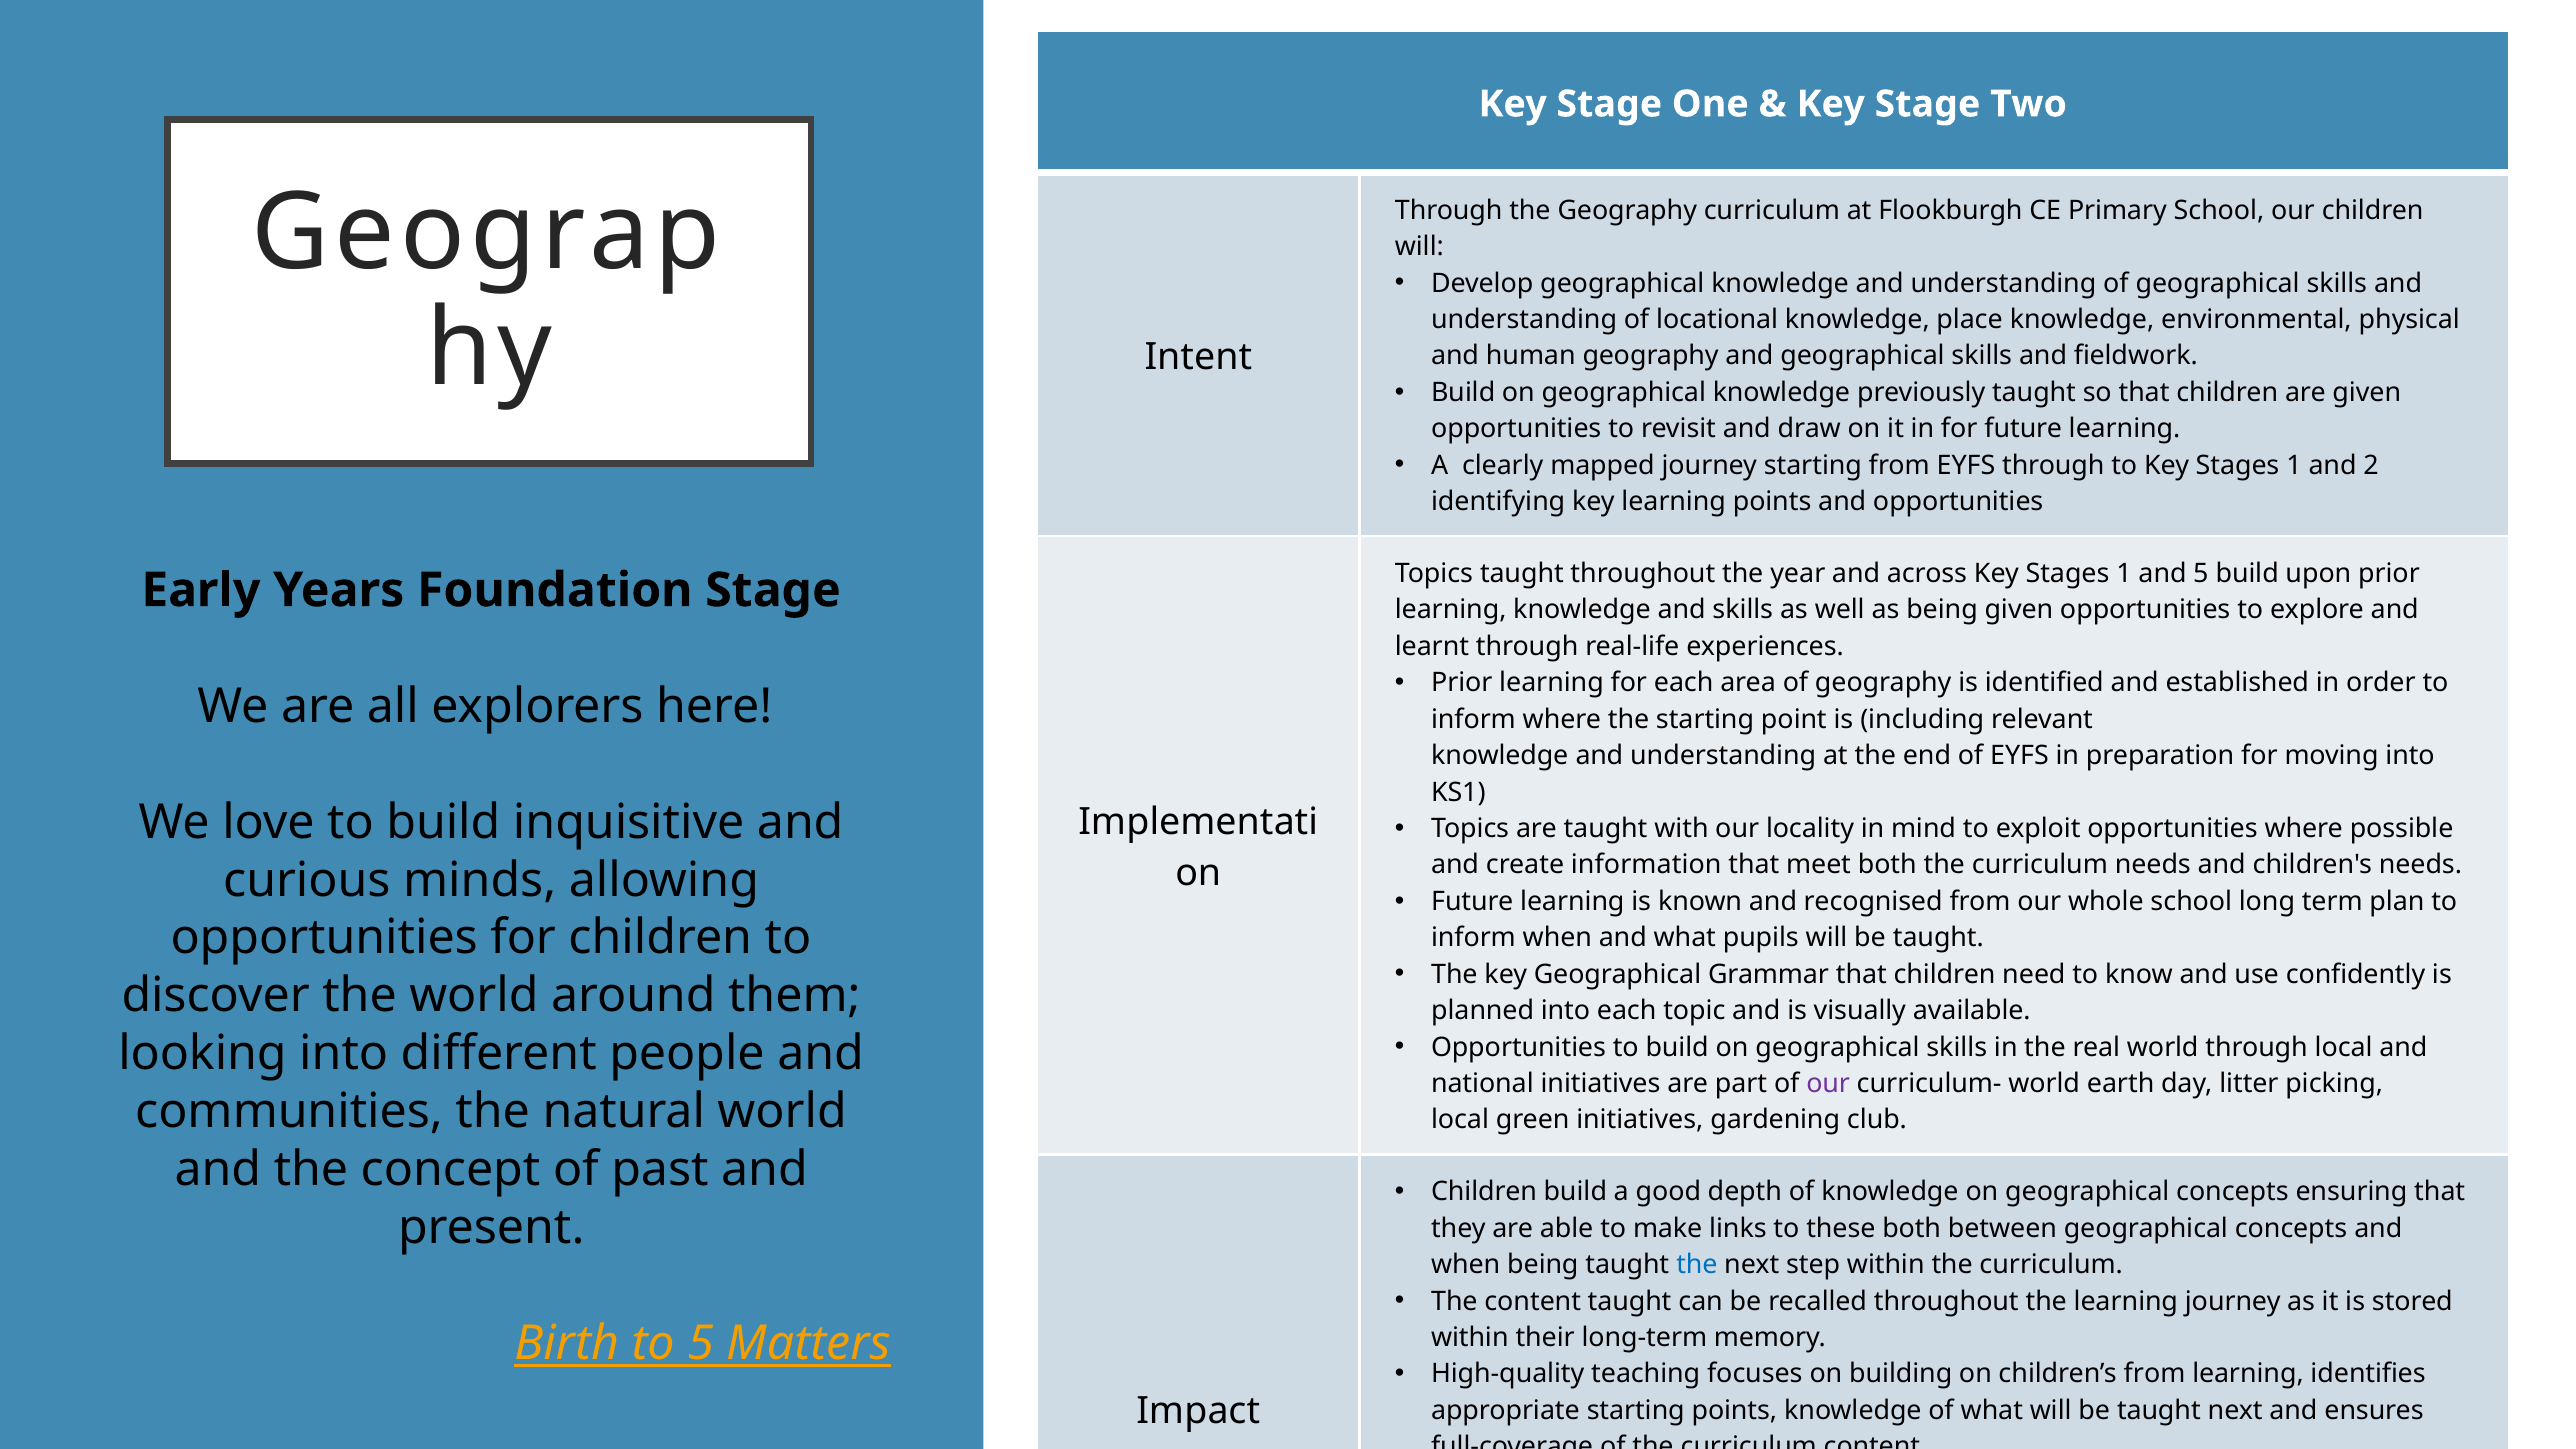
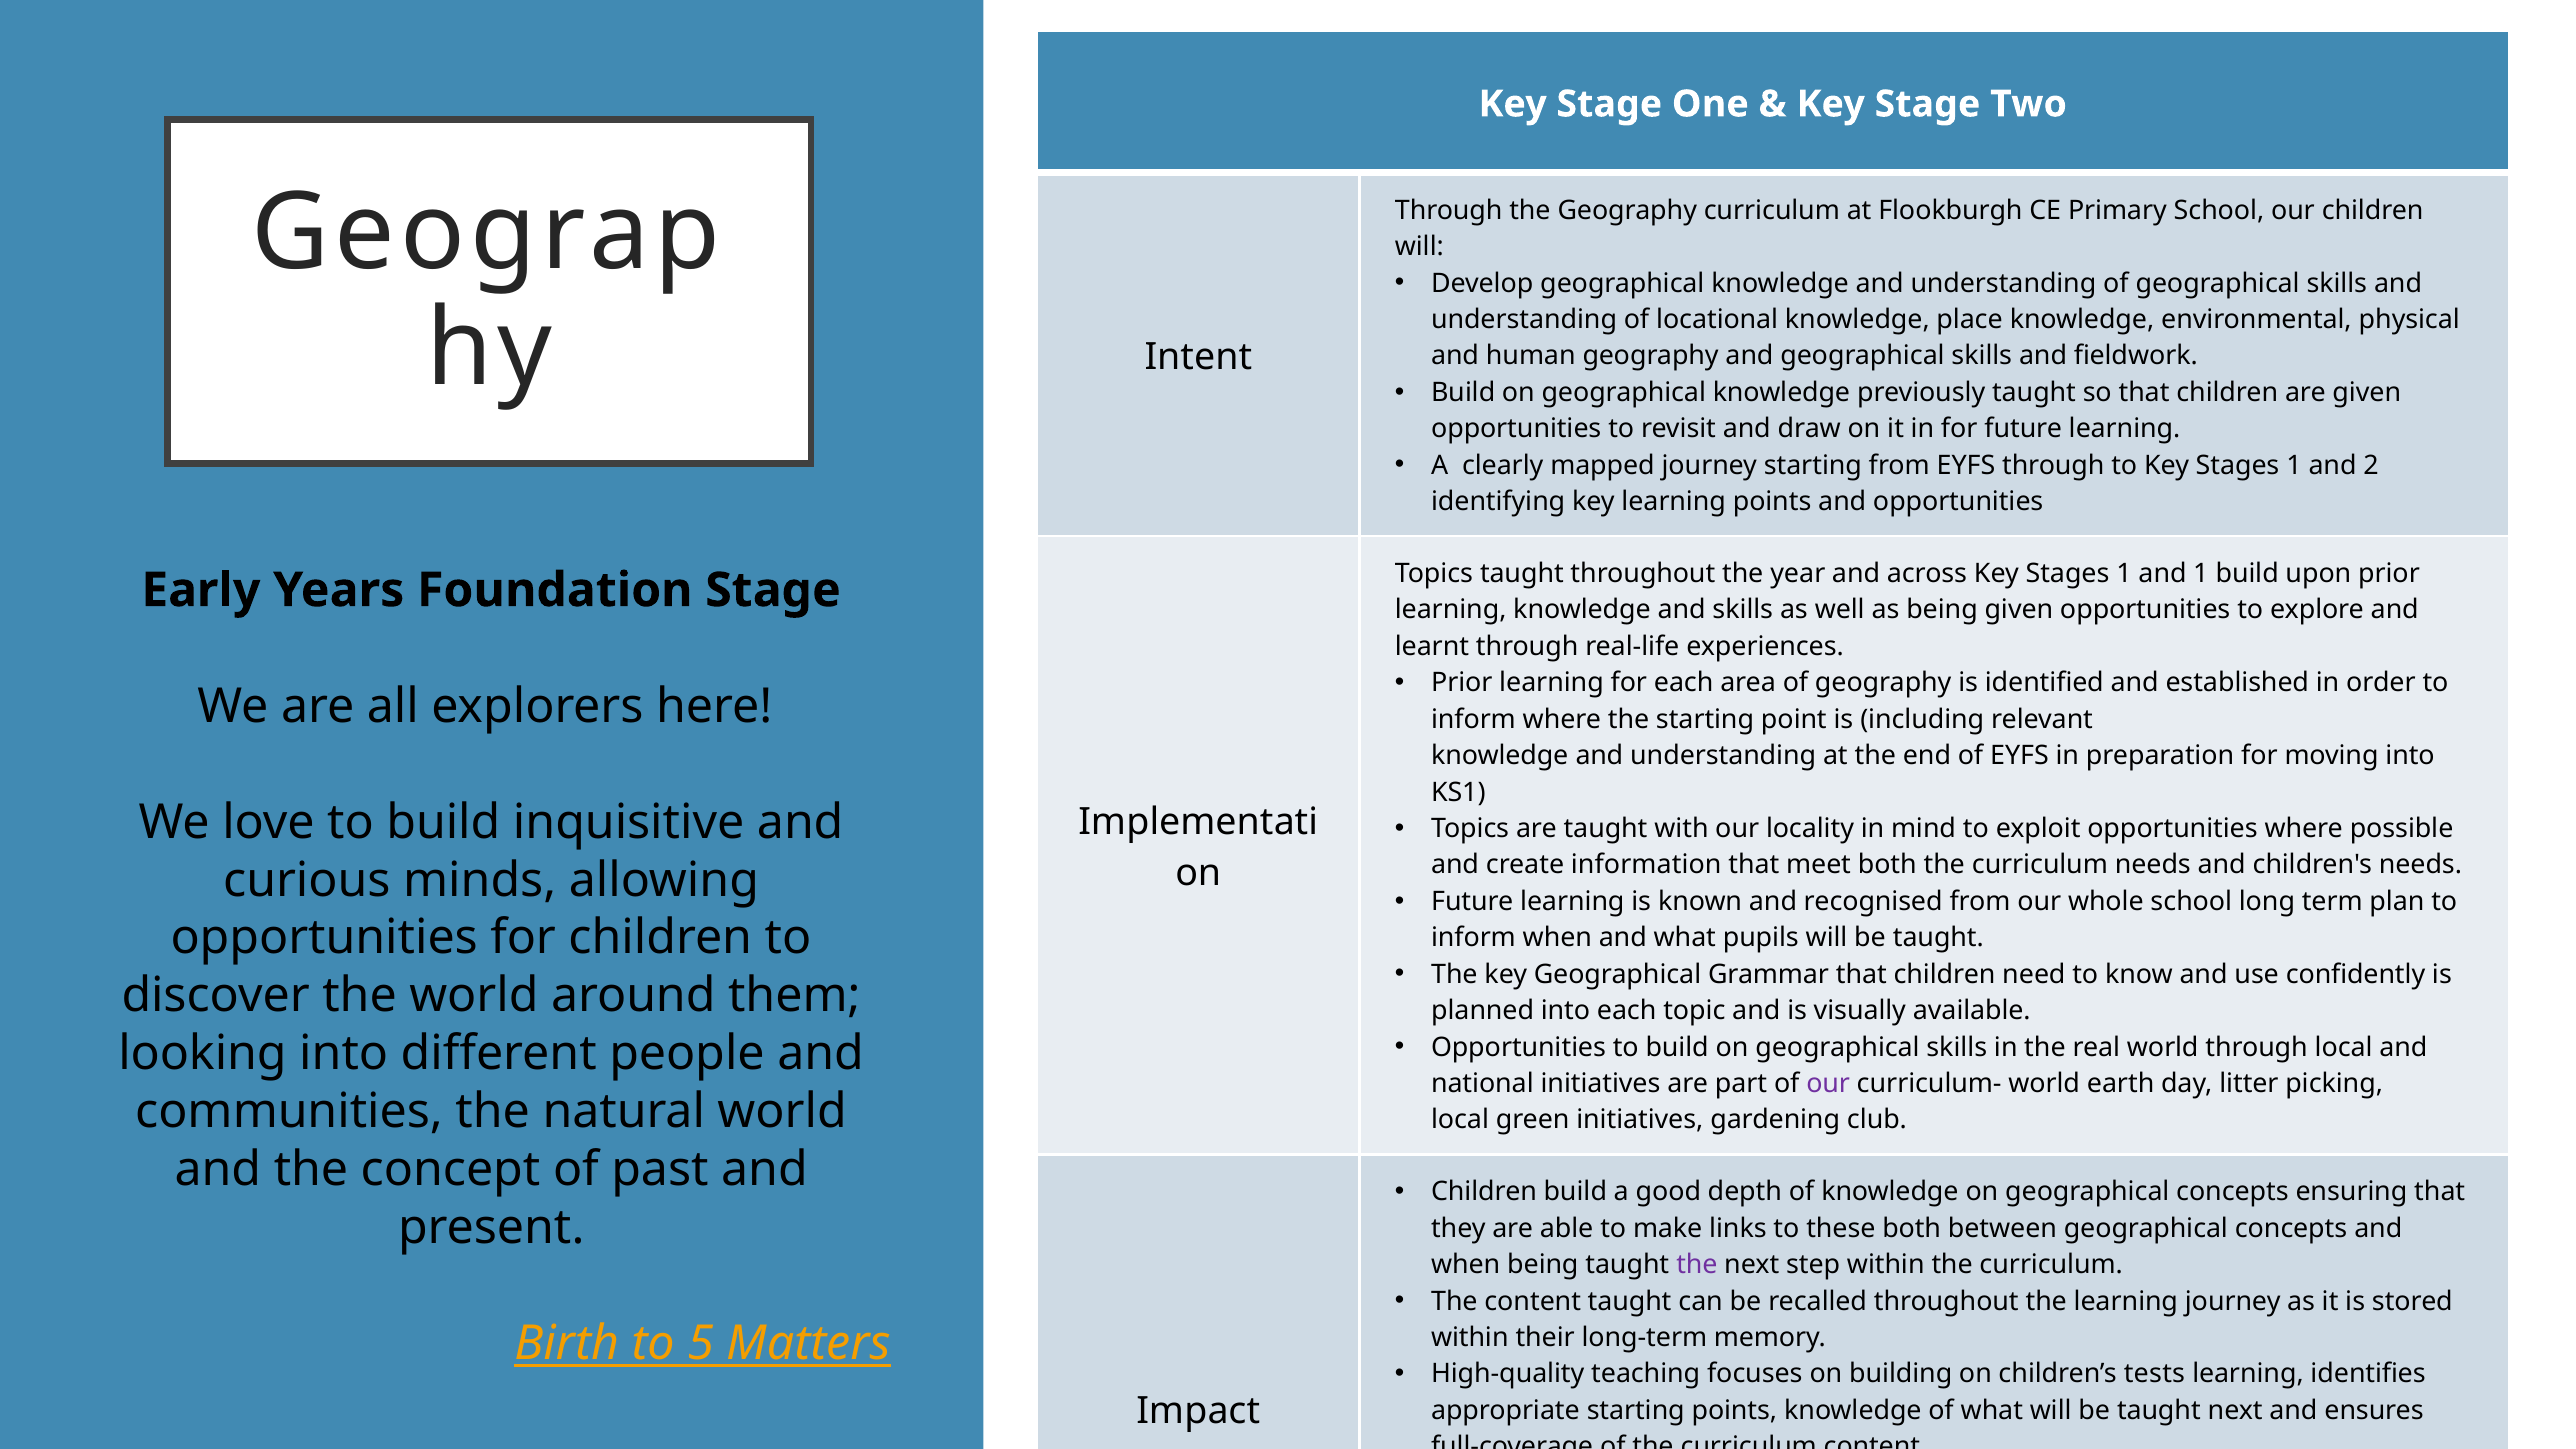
and 5: 5 -> 1
the at (1697, 1265) colour: blue -> purple
children’s from: from -> tests
